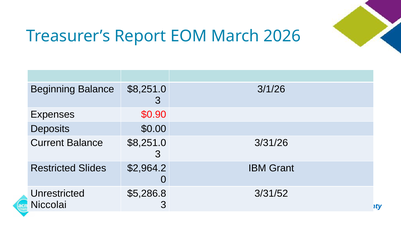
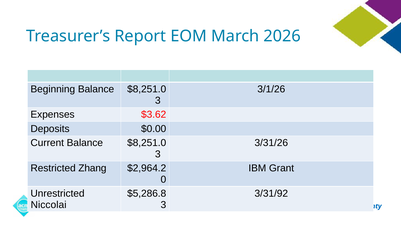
$0.90: $0.90 -> $3.62
Slides: Slides -> Zhang
3/31/52: 3/31/52 -> 3/31/92
